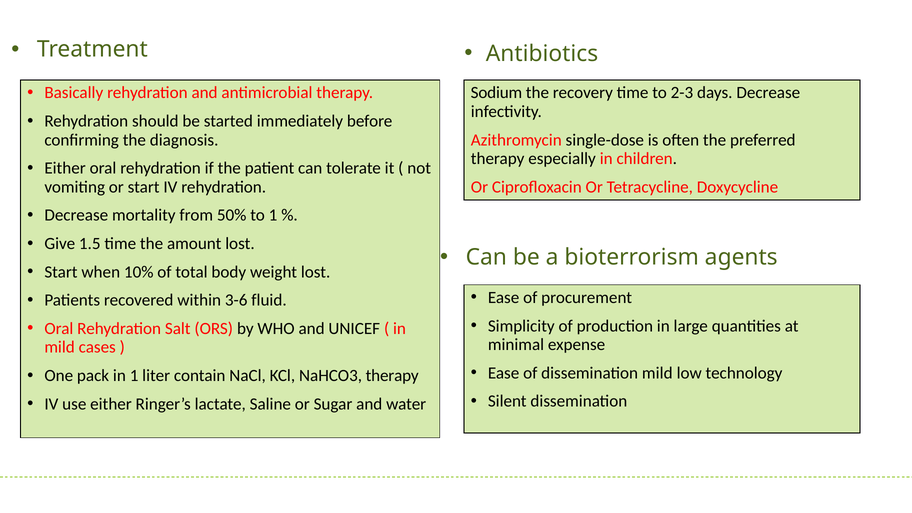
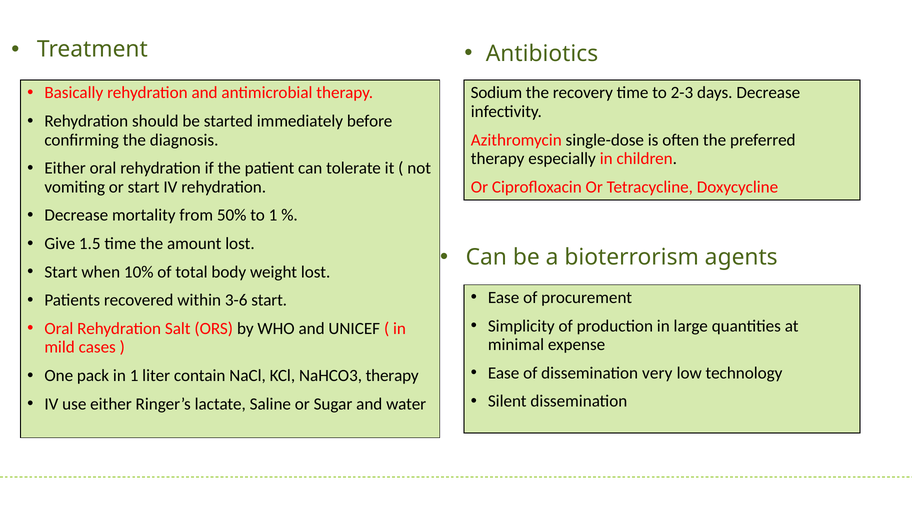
3-6 fluid: fluid -> start
dissemination mild: mild -> very
